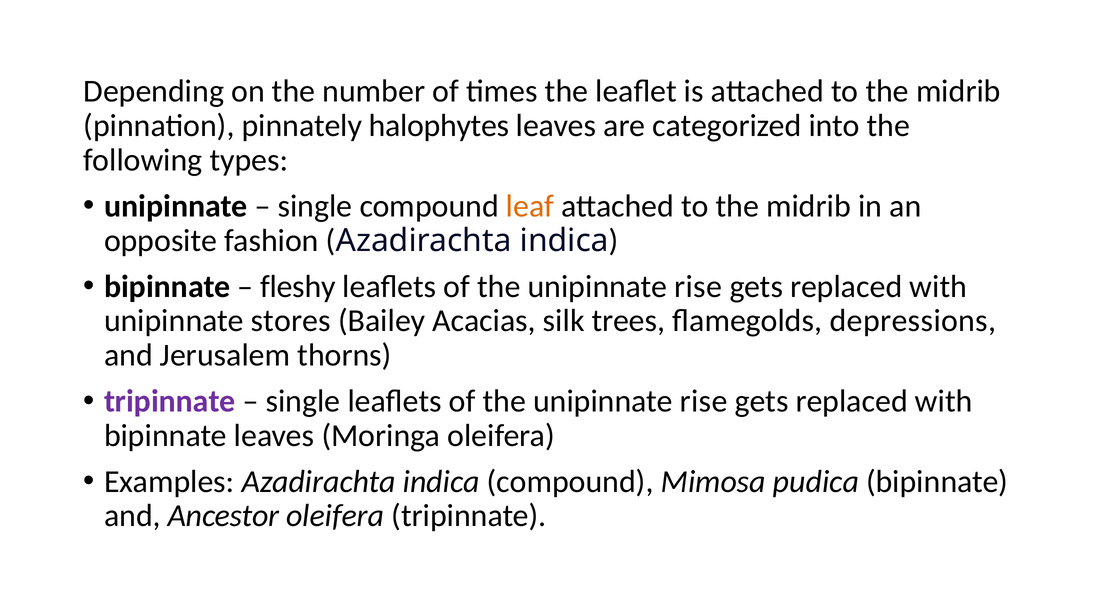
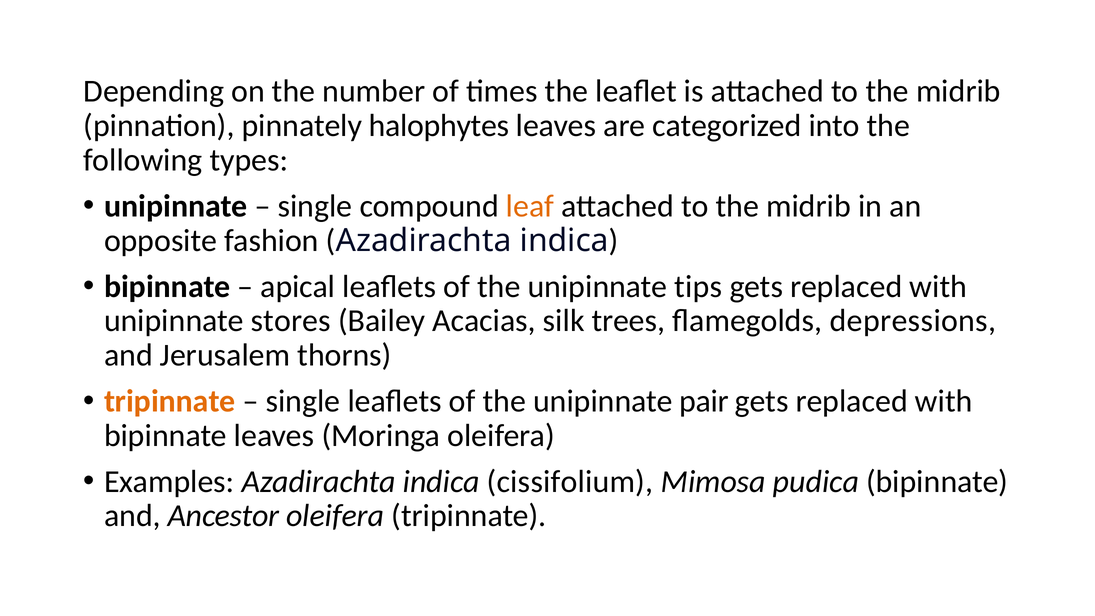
fleshy: fleshy -> apical
rise at (698, 286): rise -> tips
tripinnate at (170, 401) colour: purple -> orange
rise at (704, 401): rise -> pair
indica compound: compound -> cissifolium
